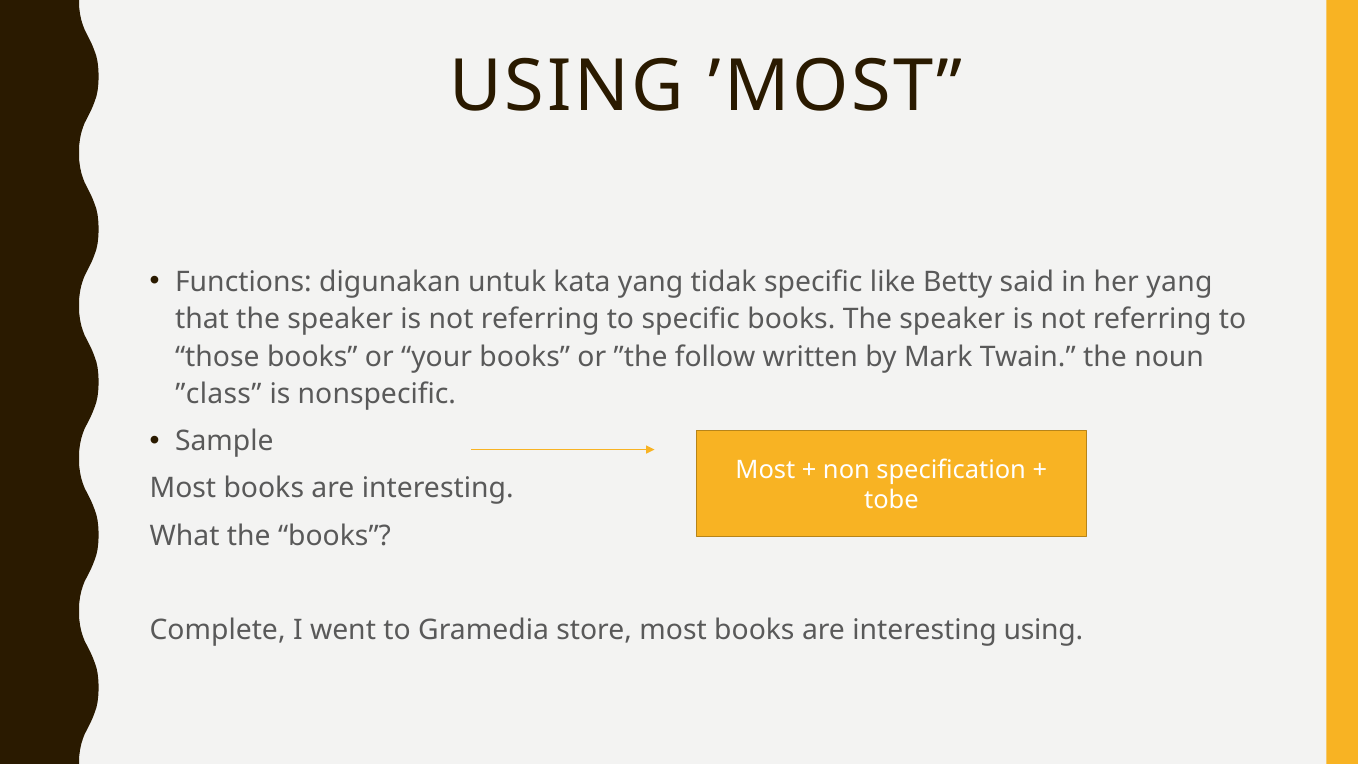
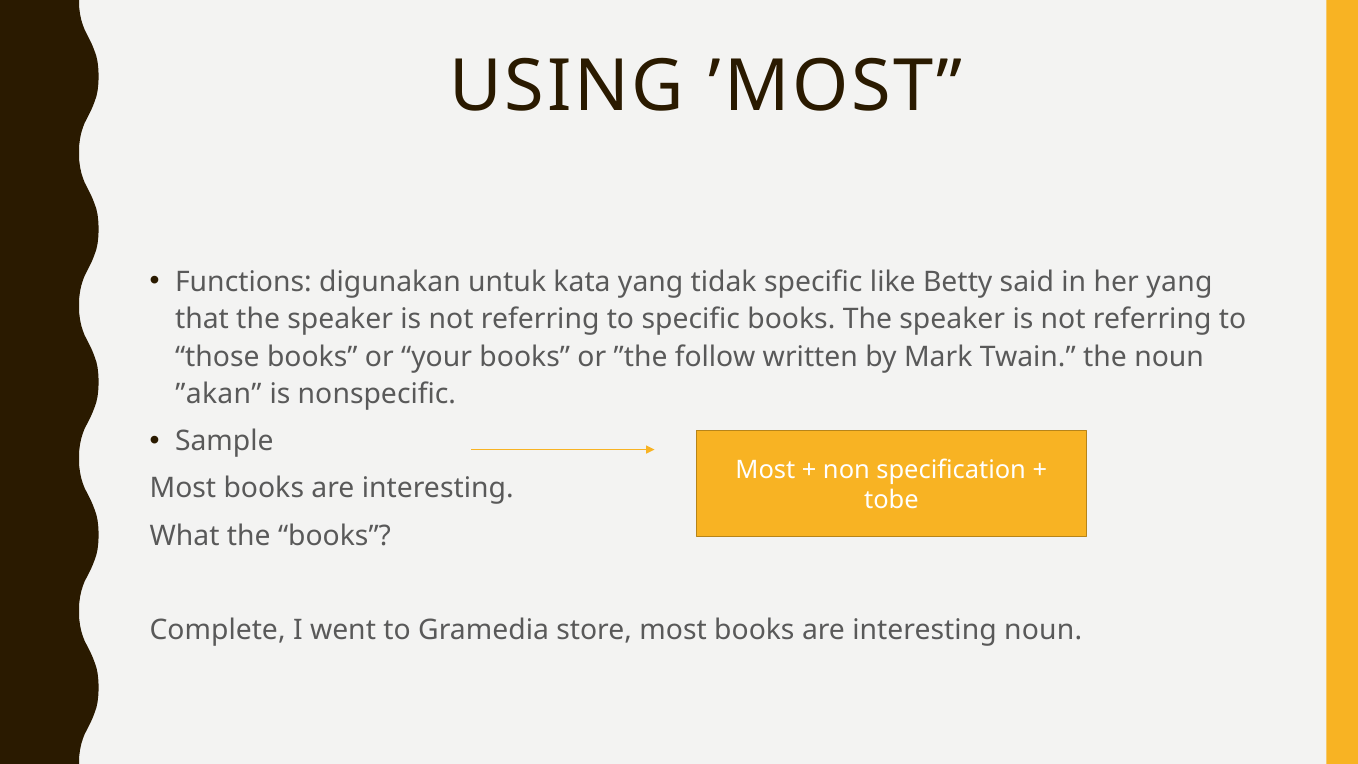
”class: ”class -> ”akan
interesting using: using -> noun
